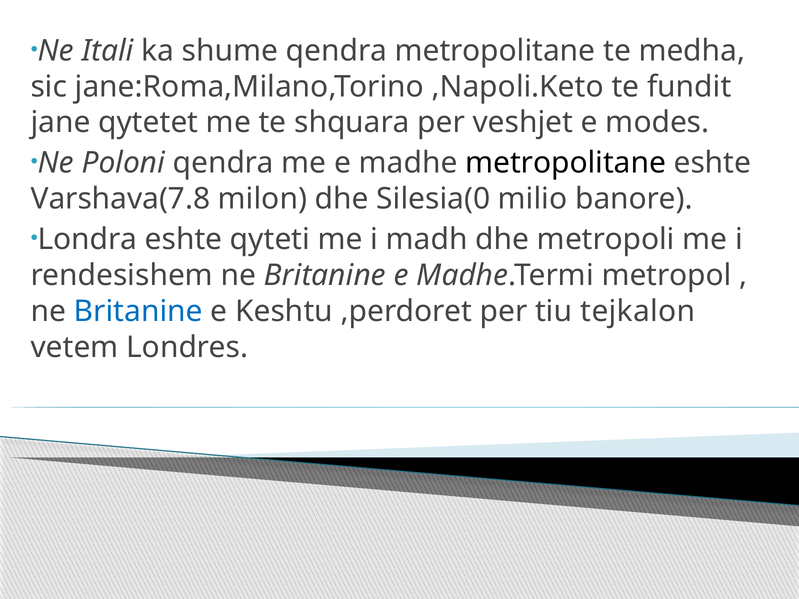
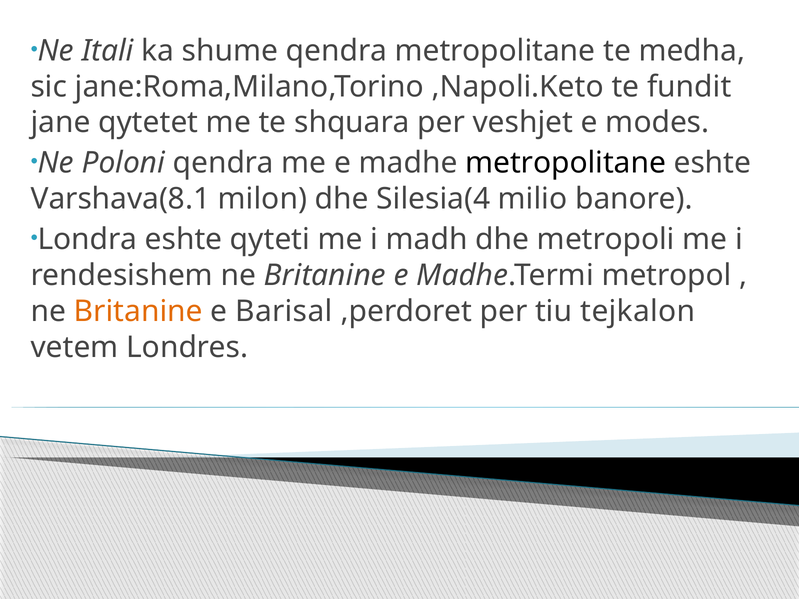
Varshava(7.8: Varshava(7.8 -> Varshava(8.1
Silesia(0: Silesia(0 -> Silesia(4
Britanine at (138, 311) colour: blue -> orange
Keshtu: Keshtu -> Barisal
